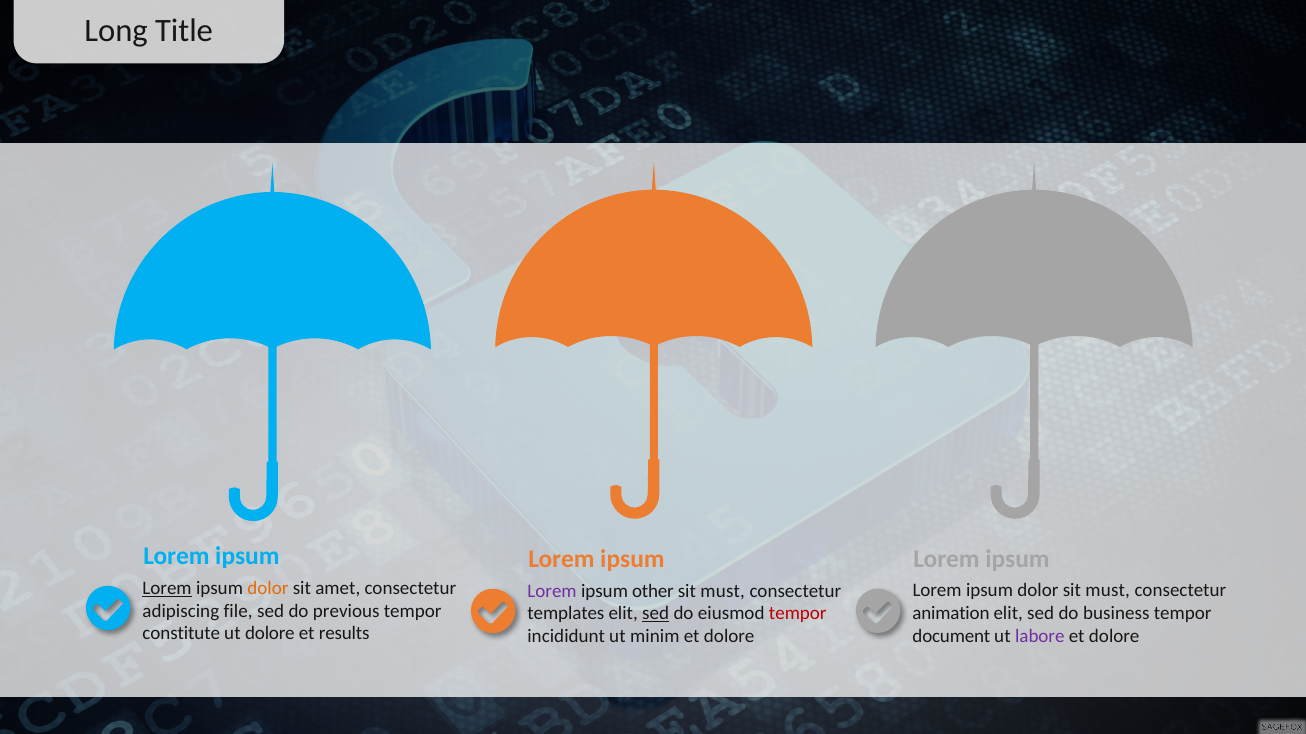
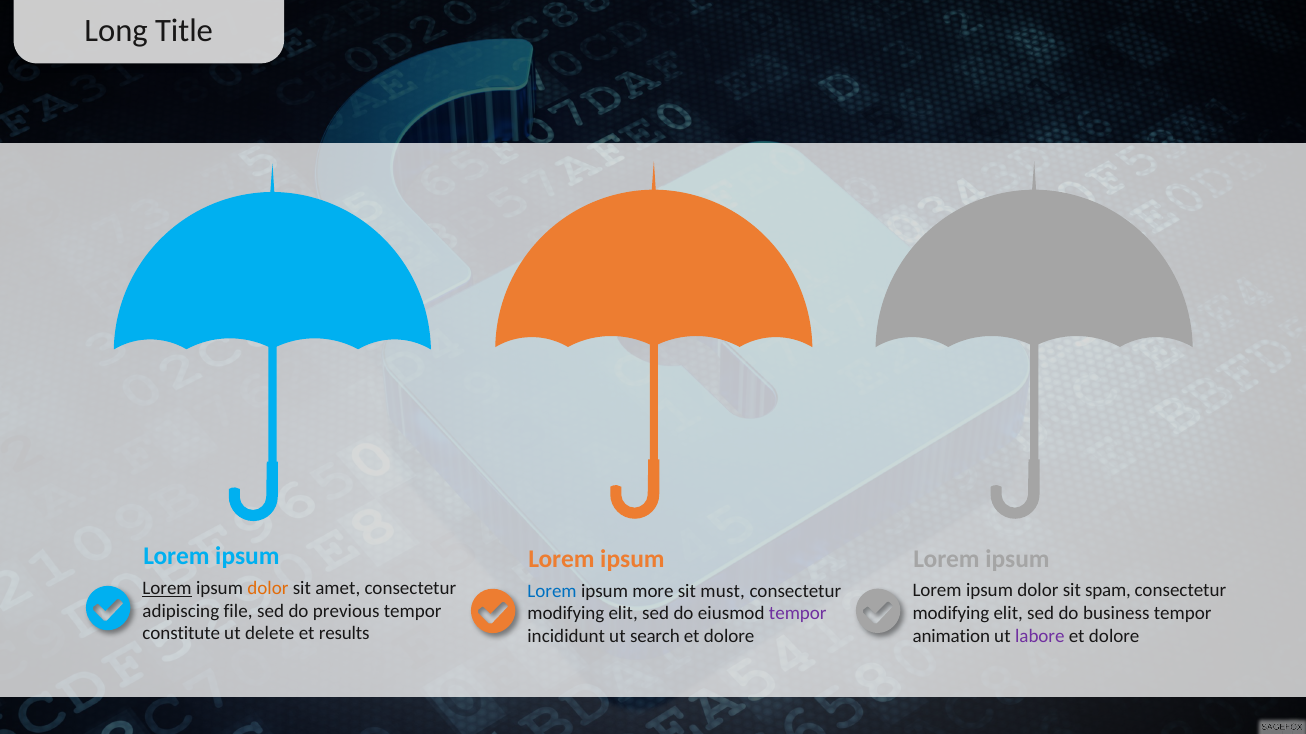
dolor sit must: must -> spam
Lorem at (552, 591) colour: purple -> blue
other: other -> more
animation at (951, 614): animation -> modifying
templates at (566, 614): templates -> modifying
sed at (656, 614) underline: present -> none
tempor at (798, 614) colour: red -> purple
ut dolore: dolore -> delete
document: document -> animation
minim: minim -> search
